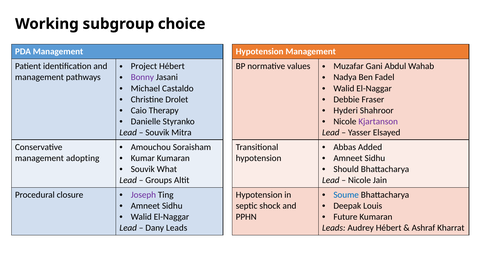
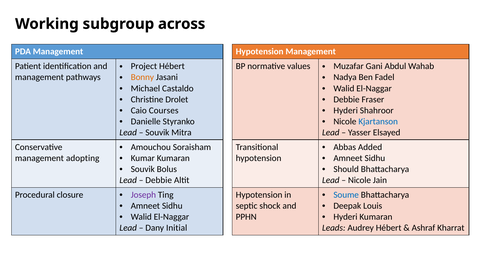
choice: choice -> across
Bonny colour: purple -> orange
Therapy: Therapy -> Courses
Kjartanson colour: purple -> blue
What: What -> Bolus
Groups at (159, 181): Groups -> Debbie
Future at (345, 217): Future -> Hyderi
Dany Leads: Leads -> Initial
